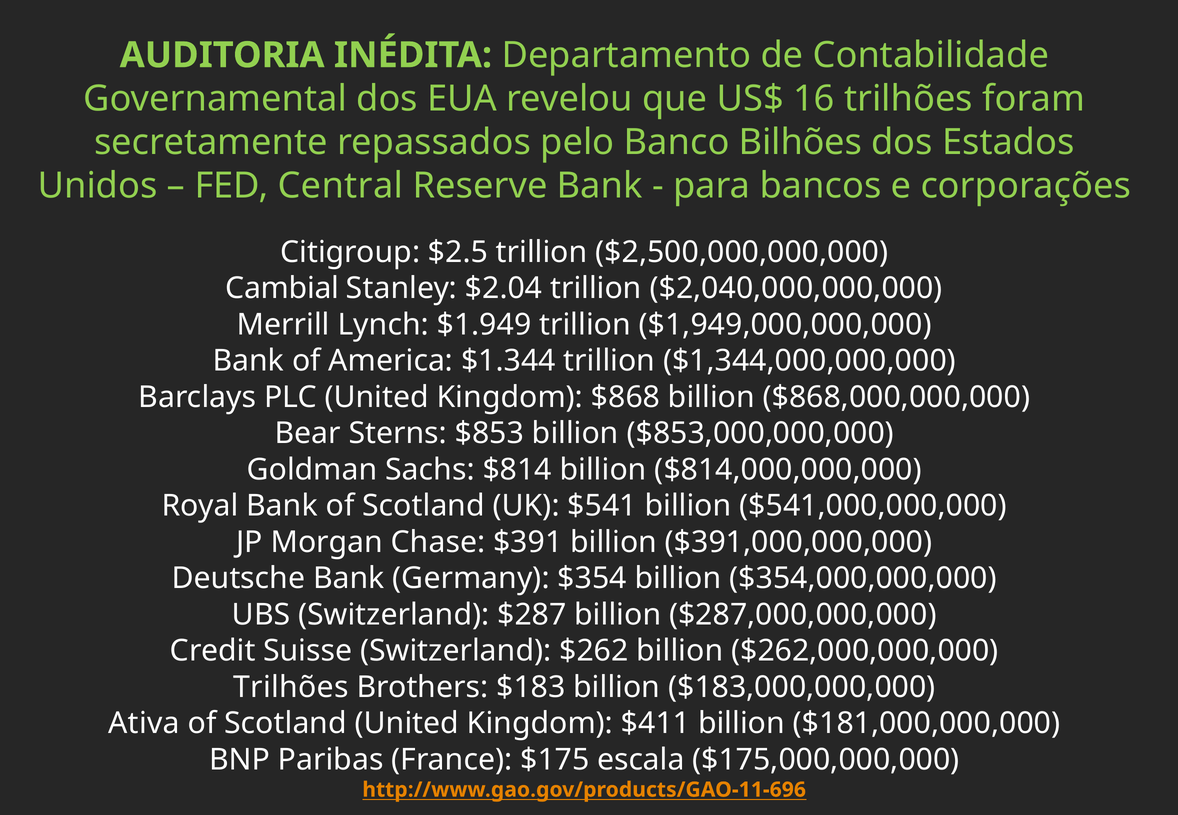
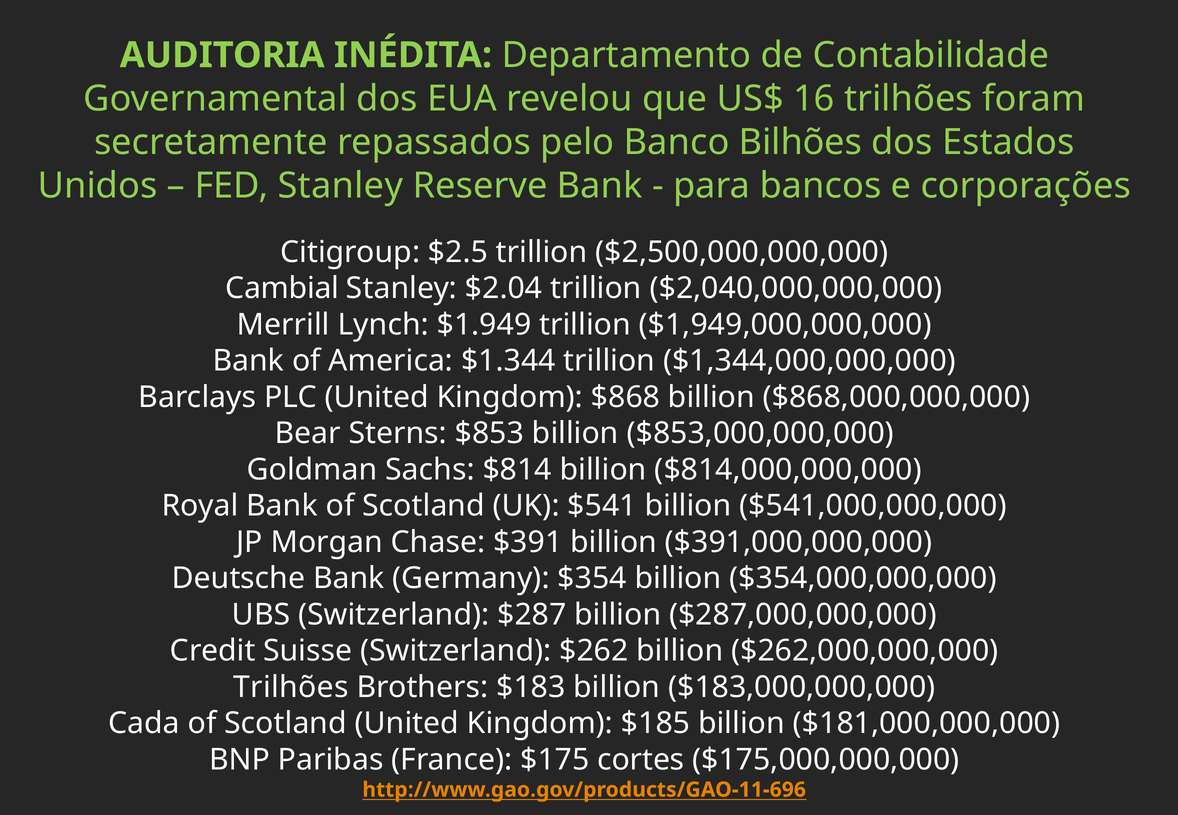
FED Central: Central -> Stanley
Ativa: Ativa -> Cada
$411: $411 -> $185
escala: escala -> cortes
